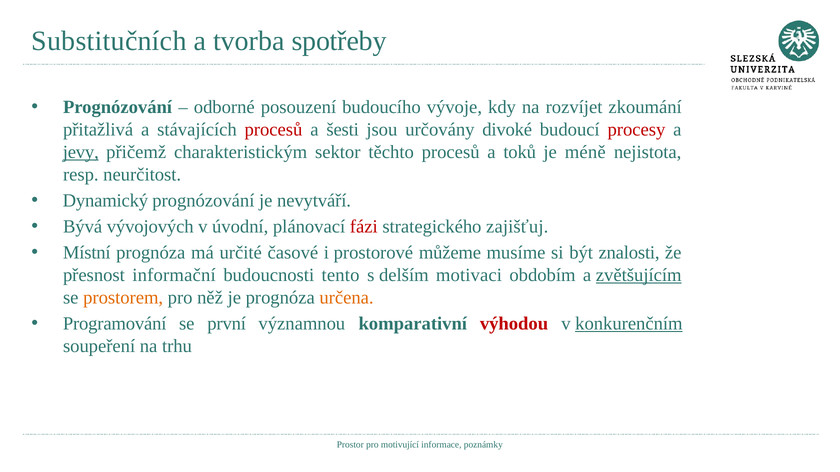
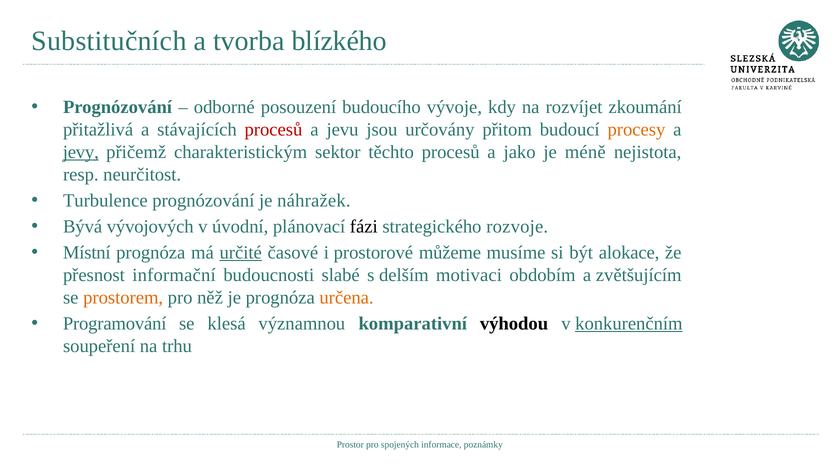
spotřeby: spotřeby -> blízkého
šesti: šesti -> jevu
divoké: divoké -> přitom
procesy colour: red -> orange
toků: toků -> jako
Dynamický: Dynamický -> Turbulence
nevytváří: nevytváří -> náhražek
fázi colour: red -> black
zajišťuj: zajišťuj -> rozvoje
určité underline: none -> present
znalosti: znalosti -> alokace
tento: tento -> slabé
zvětšujícím underline: present -> none
první: první -> klesá
výhodou colour: red -> black
motivující: motivující -> spojených
